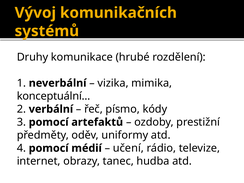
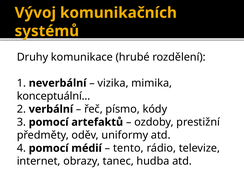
učení: učení -> tento
